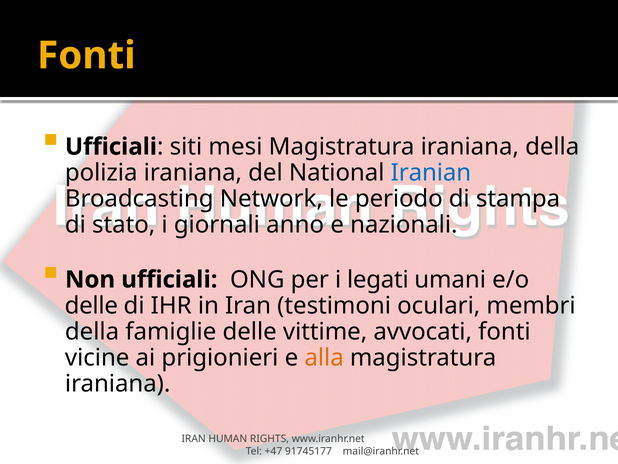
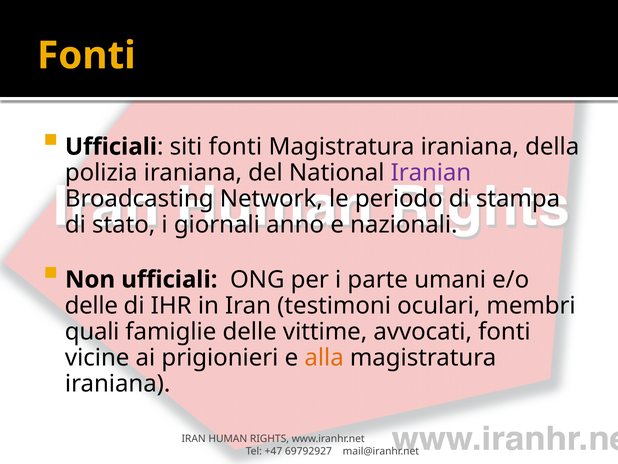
siti mesi: mesi -> fonti
Iranian colour: blue -> purple
legati: legati -> parte
della at (92, 331): della -> quali
91745177: 91745177 -> 69792927
